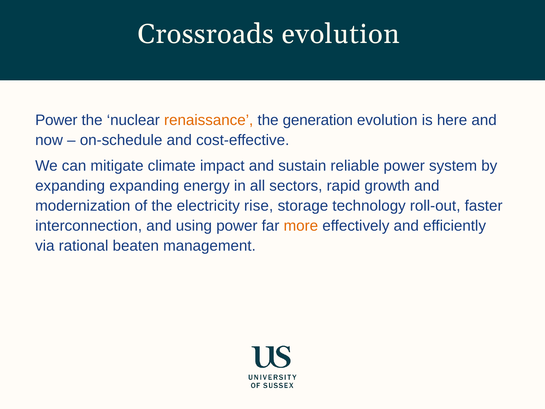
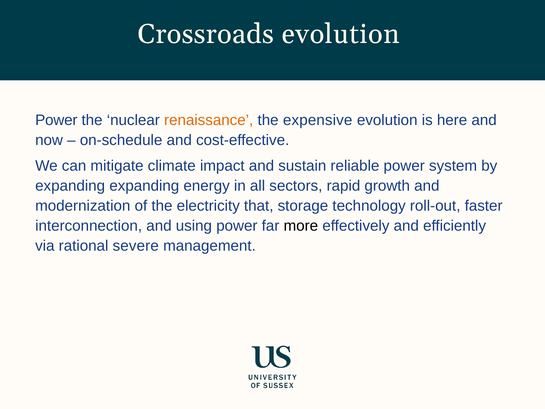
generation: generation -> expensive
rise: rise -> that
more colour: orange -> black
beaten: beaten -> severe
